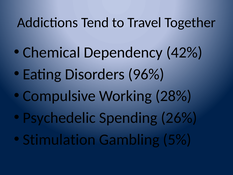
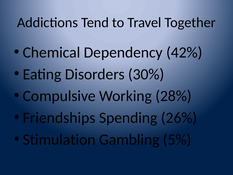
96%: 96% -> 30%
Psychedelic: Psychedelic -> Friendships
